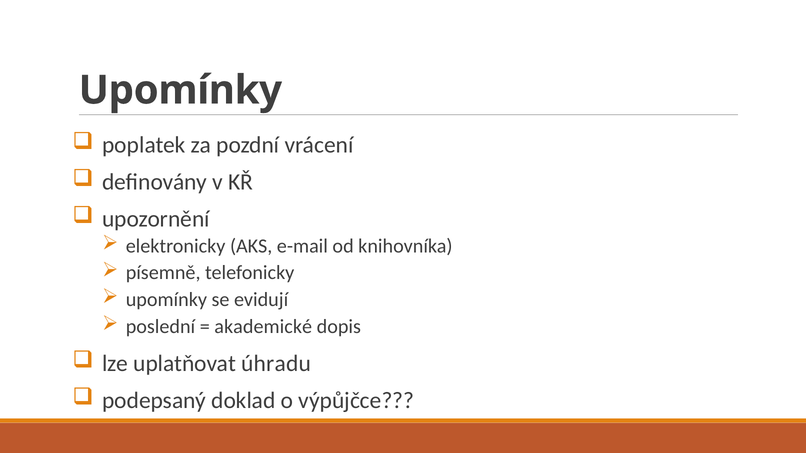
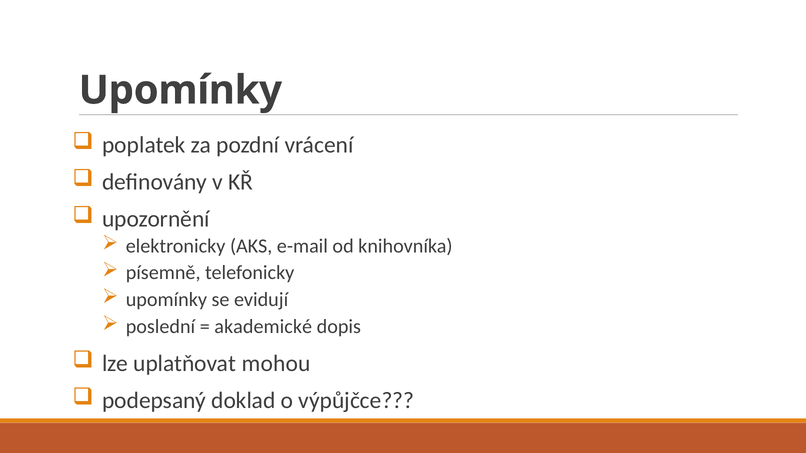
úhradu: úhradu -> mohou
